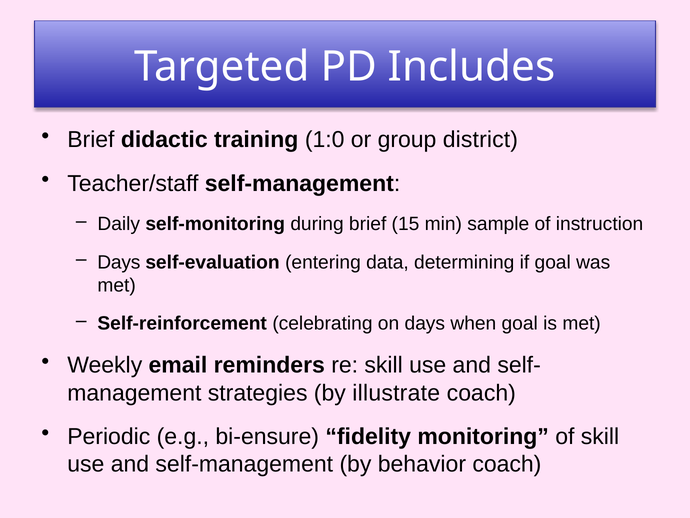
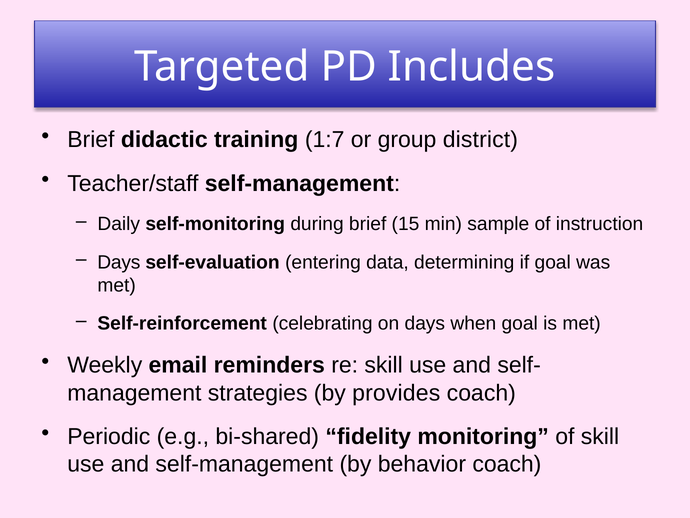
1:0: 1:0 -> 1:7
illustrate: illustrate -> provides
bi-ensure: bi-ensure -> bi-shared
